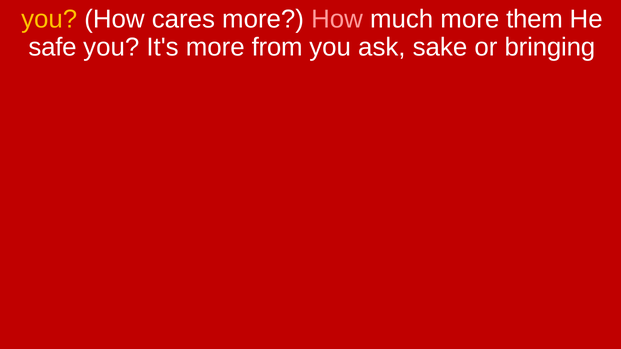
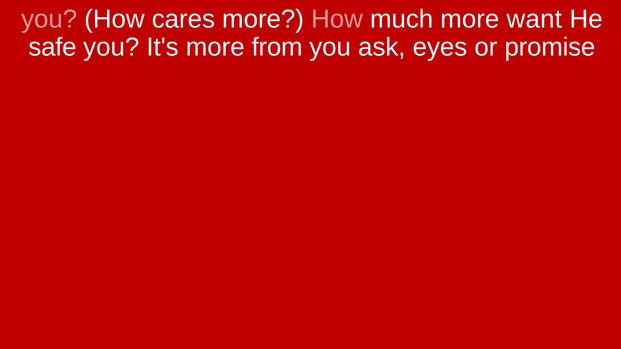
you at (49, 19) colour: yellow -> pink
them: them -> want
sake: sake -> eyes
bringing: bringing -> promise
